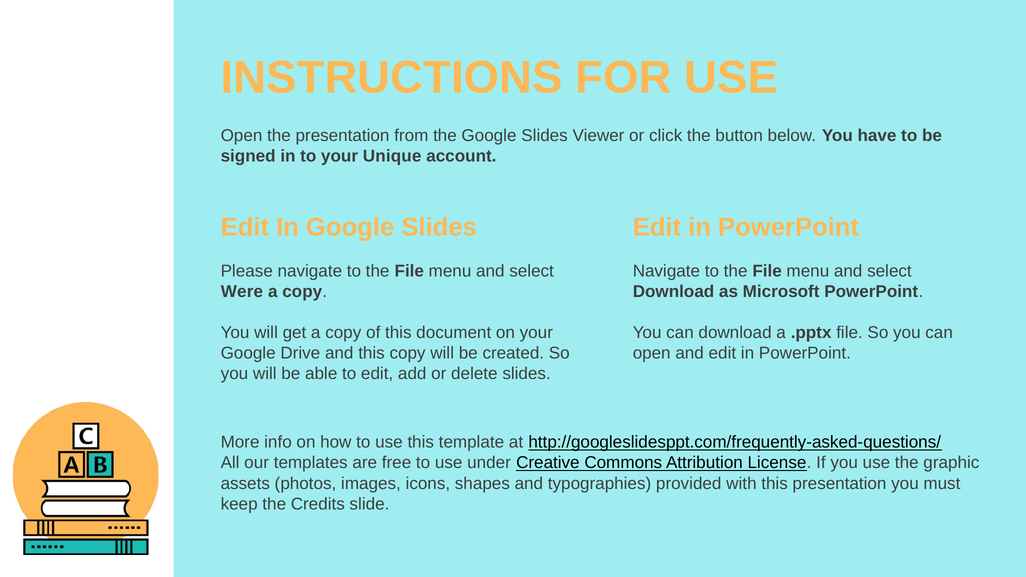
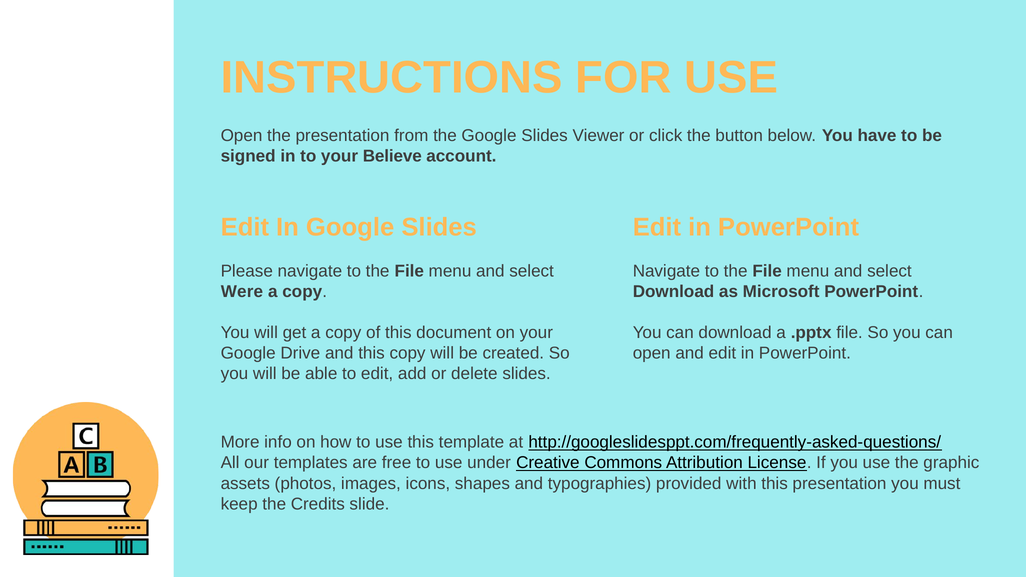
Unique: Unique -> Believe
